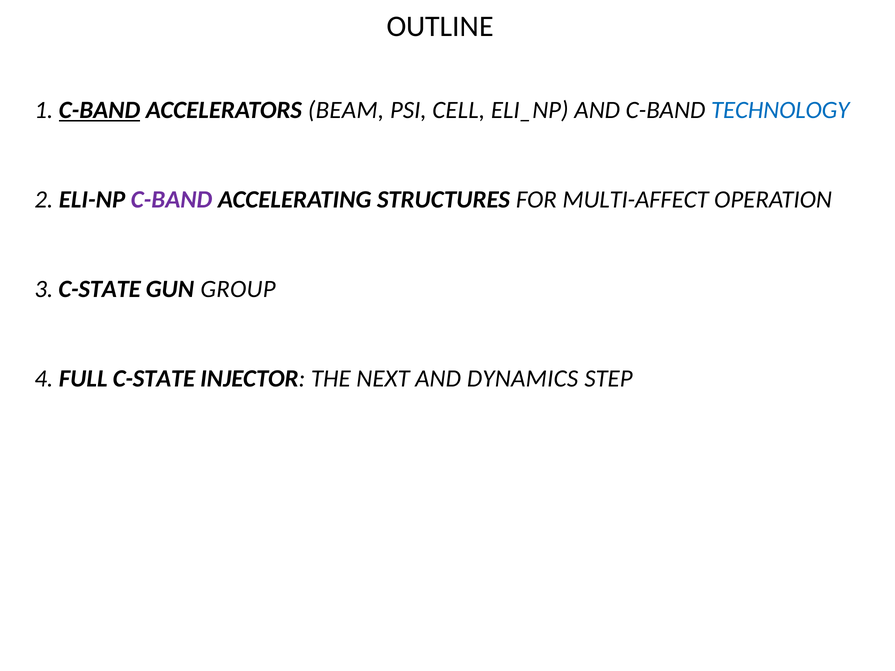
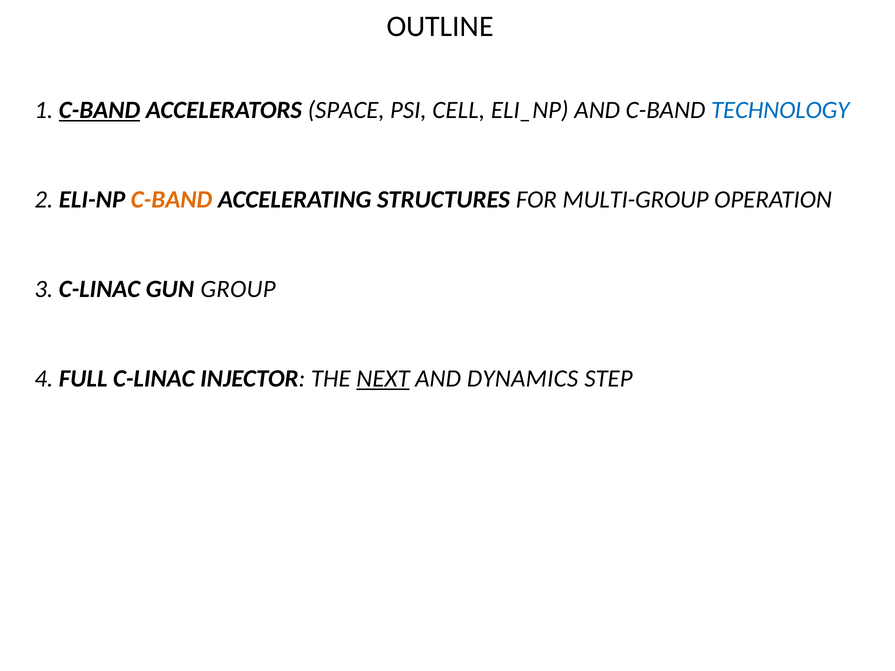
BEAM: BEAM -> SPACE
C-BAND at (172, 200) colour: purple -> orange
MULTI-AFFECT: MULTI-AFFECT -> MULTI-GROUP
3 C-STATE: C-STATE -> C-LINAC
FULL C-STATE: C-STATE -> C-LINAC
NEXT underline: none -> present
